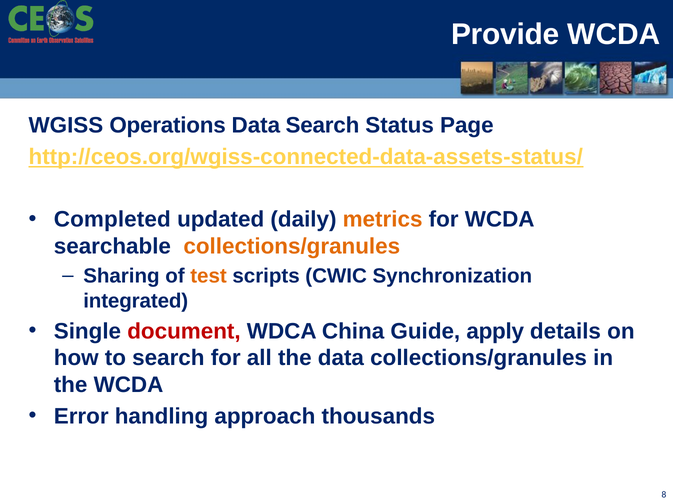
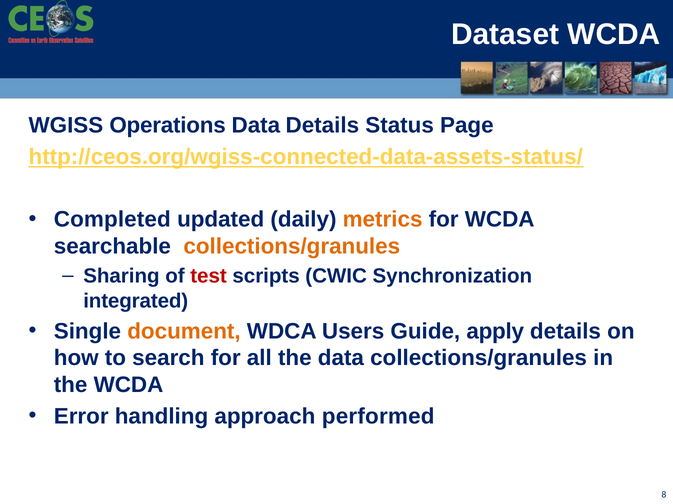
Provide: Provide -> Dataset
Data Search: Search -> Details
test colour: orange -> red
document colour: red -> orange
China: China -> Users
thousands: thousands -> performed
